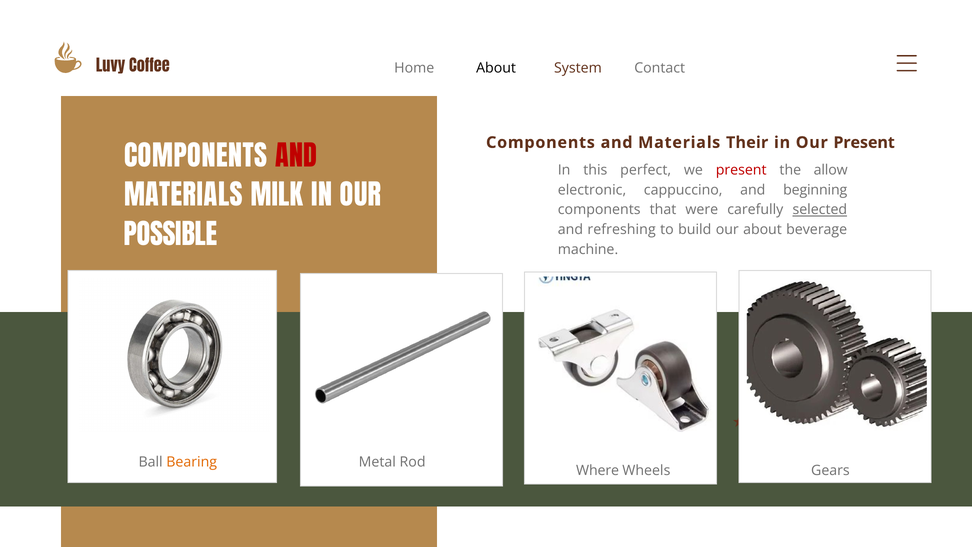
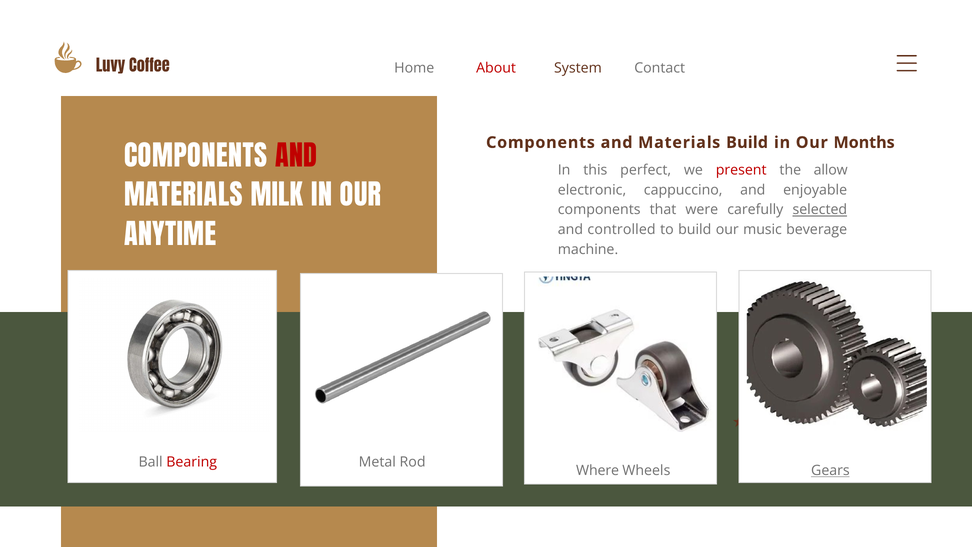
About at (496, 68) colour: black -> red
Materials Their: Their -> Build
Our Present: Present -> Months
beginning: beginning -> enjoyable
refreshing: refreshing -> controlled
our about: about -> music
POSSIBLE: POSSIBLE -> ANYTIME
Bearing colour: orange -> red
Gears underline: none -> present
